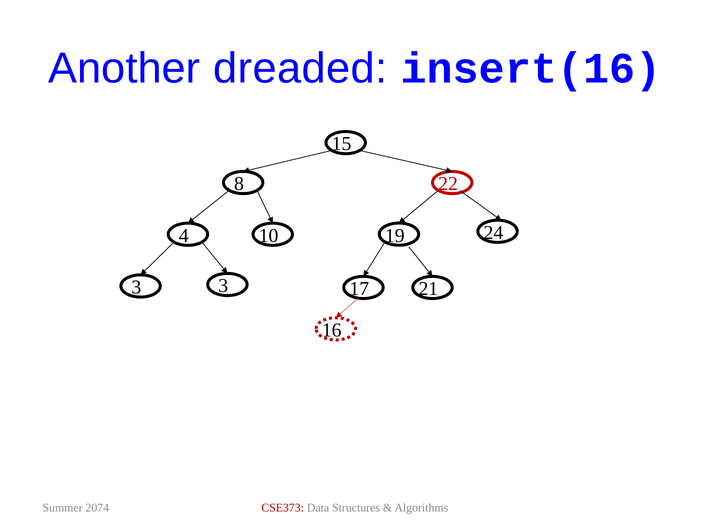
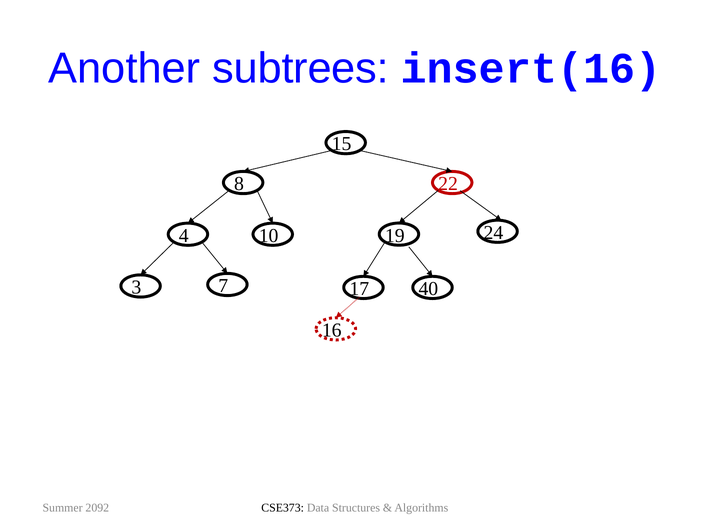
dreaded: dreaded -> subtrees
3 3: 3 -> 7
21: 21 -> 40
2074: 2074 -> 2092
CSE373 colour: red -> black
